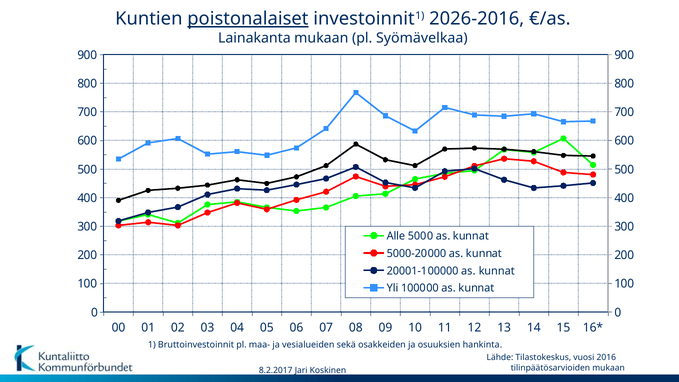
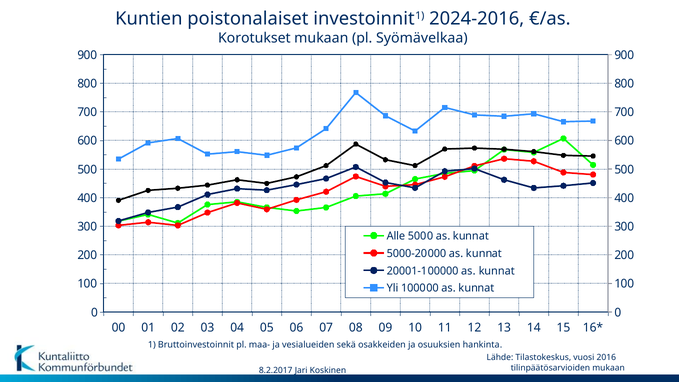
poistonalaiset underline: present -> none
2026-2016: 2026-2016 -> 2024-2016
Lainakanta: Lainakanta -> Korotukset
